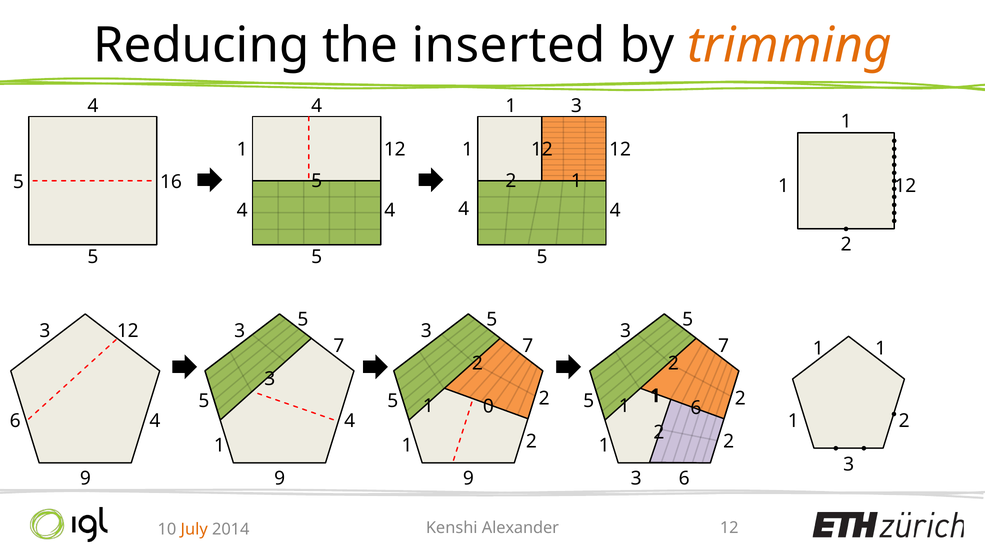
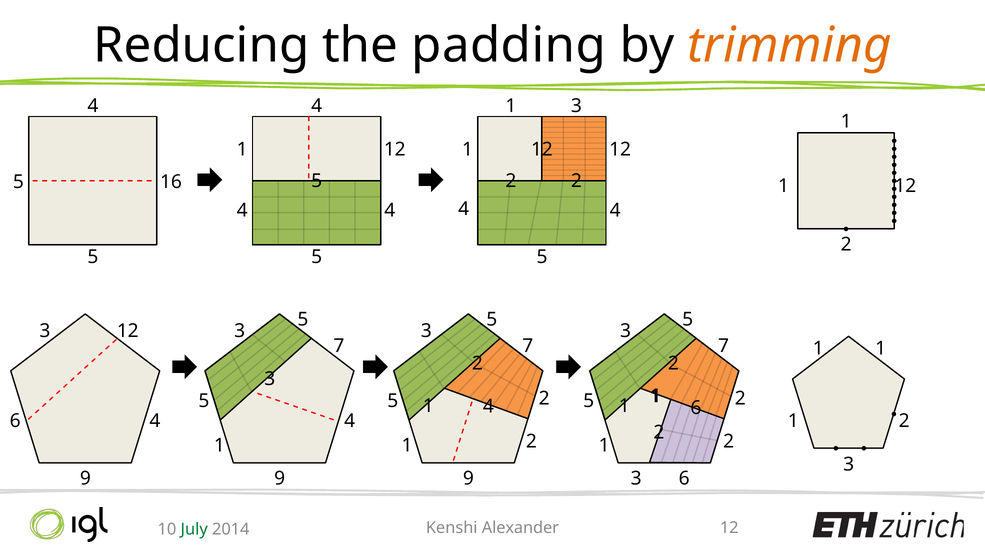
inserted: inserted -> padding
1 at (576, 181): 1 -> 2
0 at (488, 406): 0 -> 4
July colour: orange -> green
